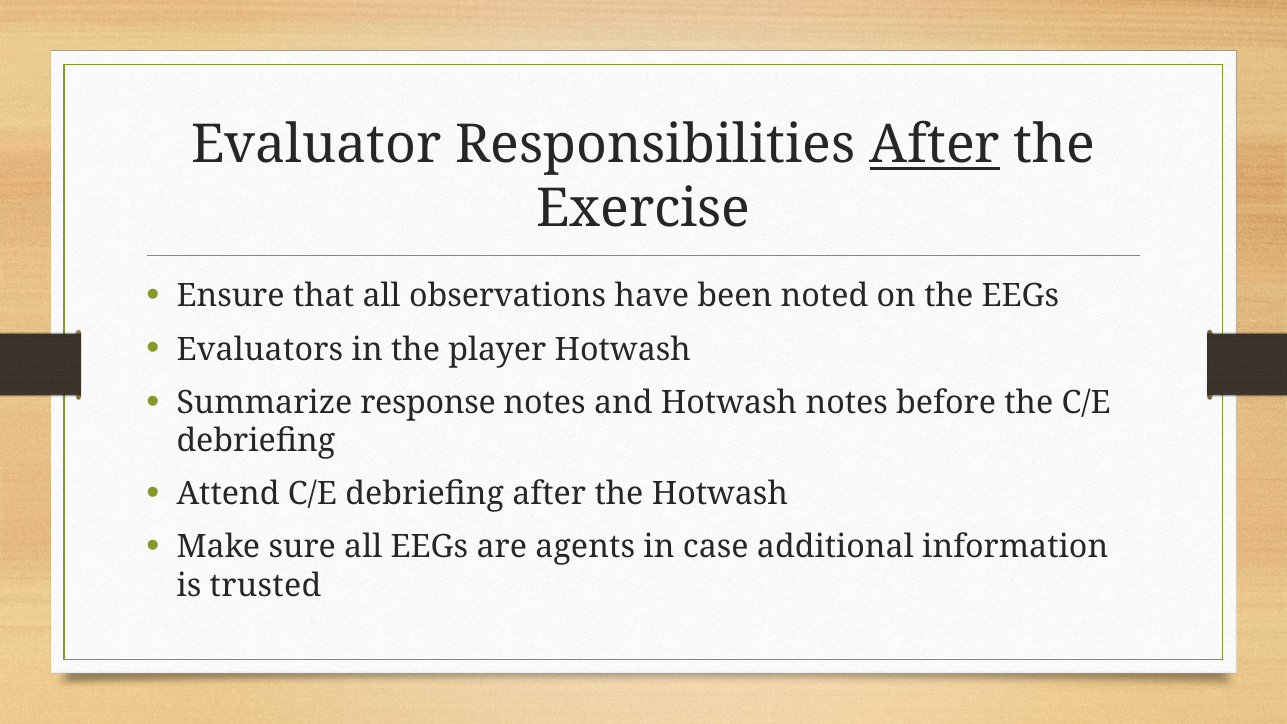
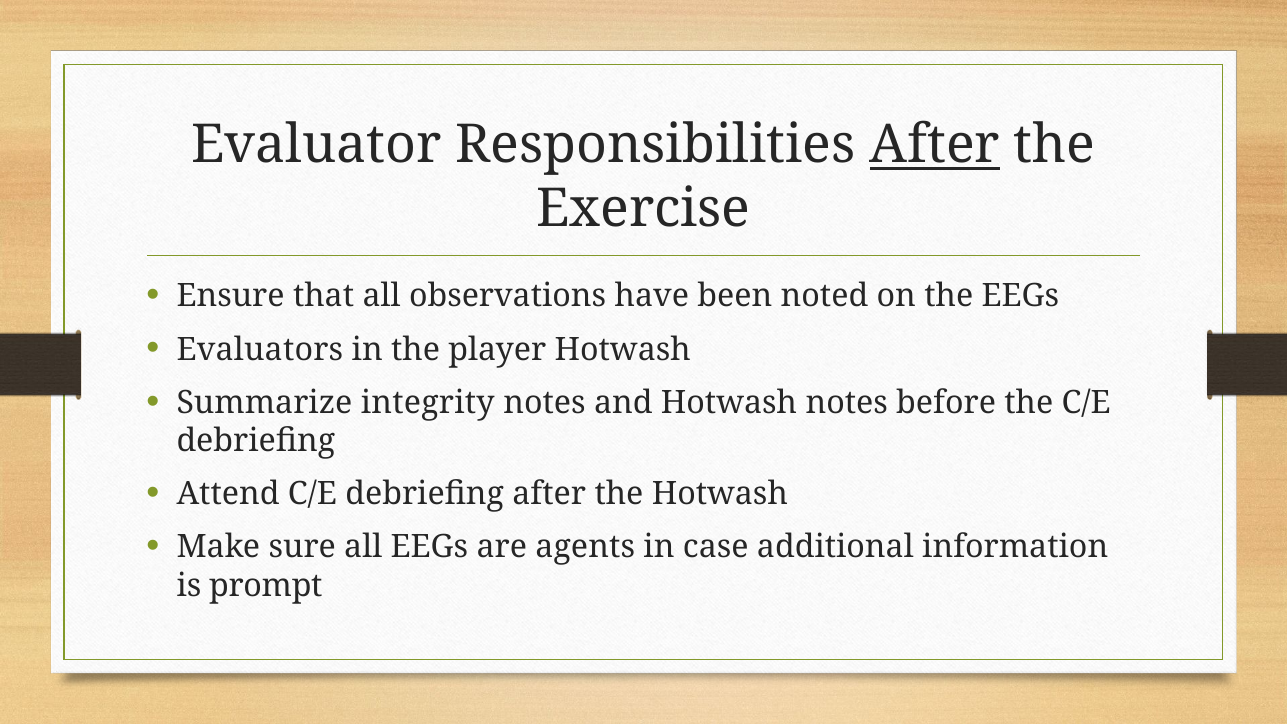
response: response -> integrity
trusted: trusted -> prompt
